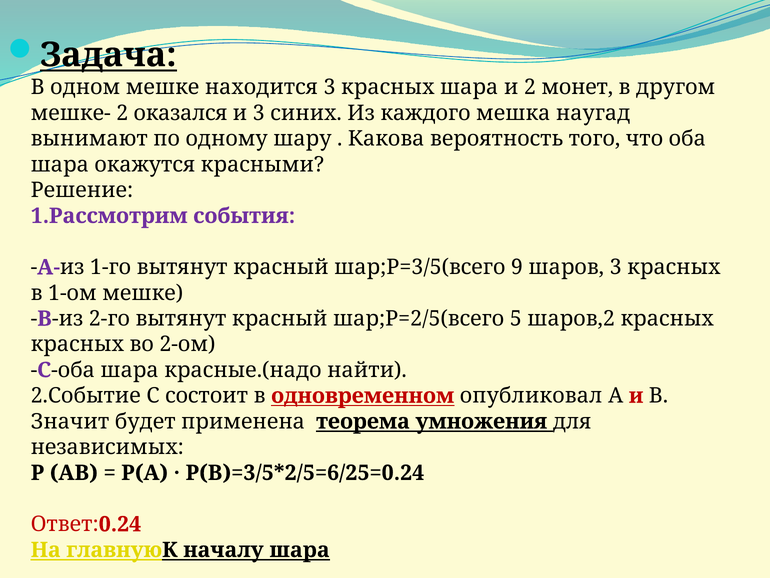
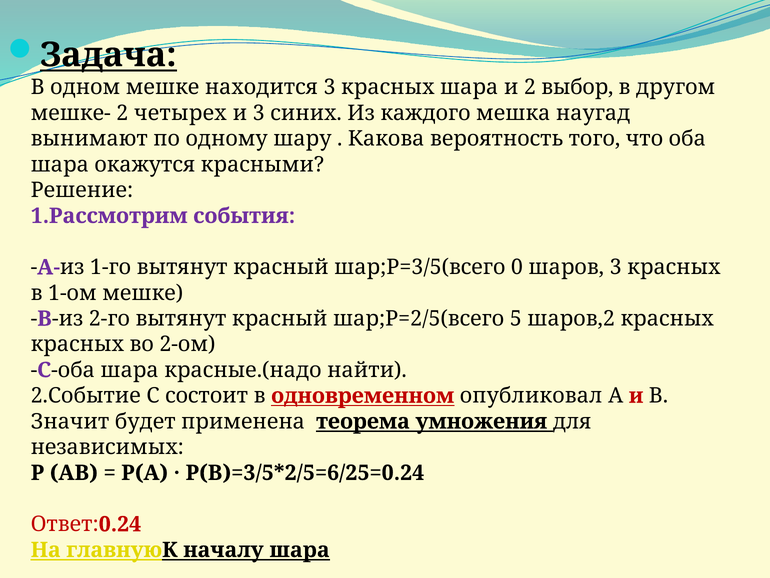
монет: монет -> выбор
оказался: оказался -> четырех
9: 9 -> 0
